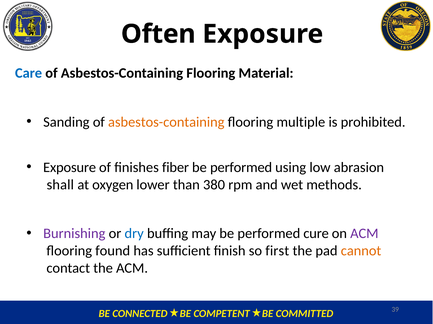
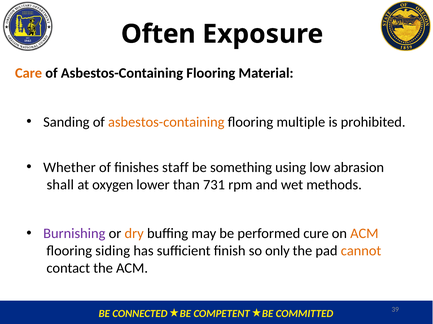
Care colour: blue -> orange
Exposure at (70, 168): Exposure -> Whether
fiber: fiber -> staff
performed at (241, 168): performed -> something
380: 380 -> 731
dry colour: blue -> orange
ACM at (364, 234) colour: purple -> orange
found: found -> siding
first: first -> only
